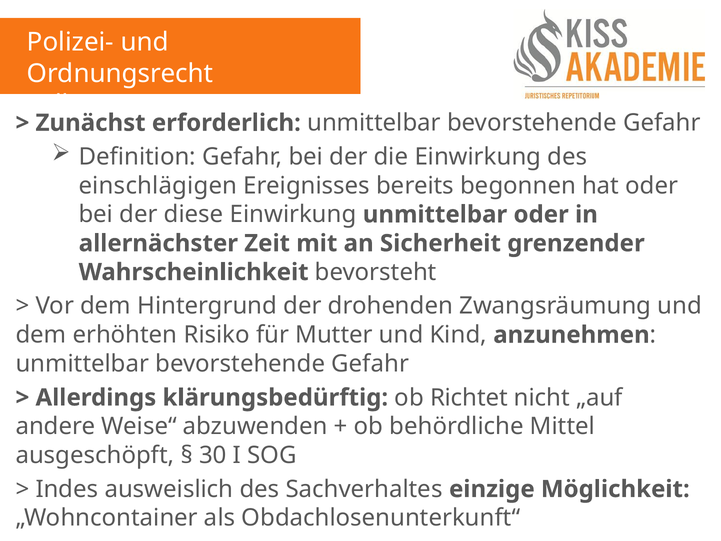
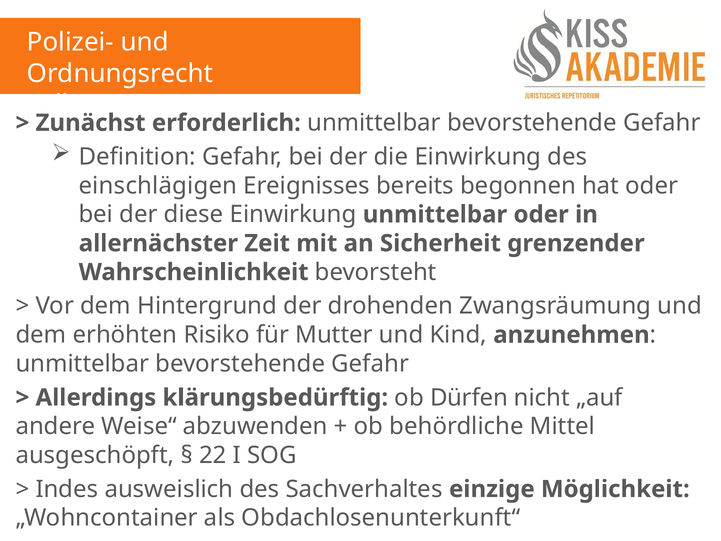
Richtet: Richtet -> Dürfen
30: 30 -> 22
